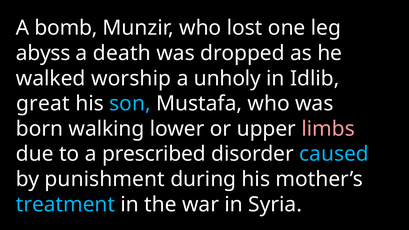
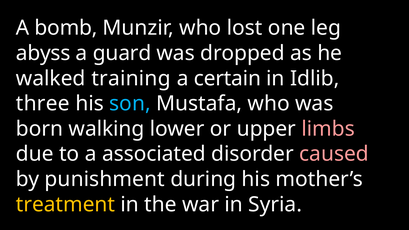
death: death -> guard
worship: worship -> training
unholy: unholy -> certain
great: great -> three
prescribed: prescribed -> associated
caused colour: light blue -> pink
treatment colour: light blue -> yellow
